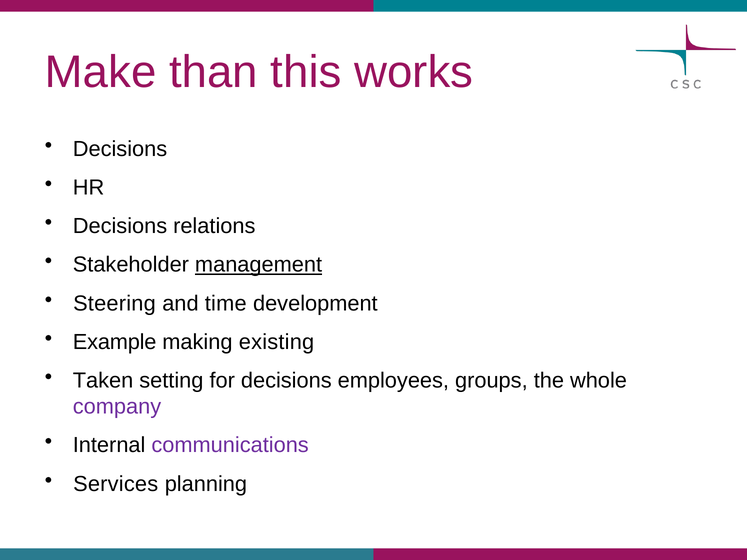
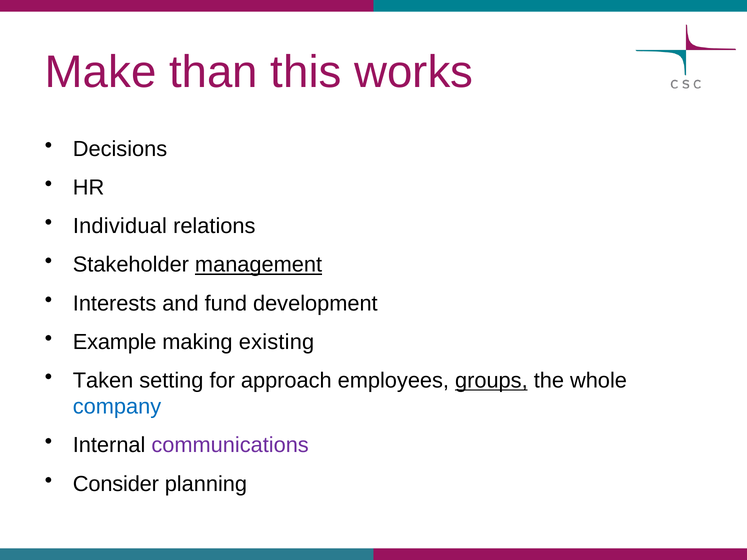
Decisions at (120, 226): Decisions -> Individual
Steering: Steering -> Interests
time: time -> fund
for decisions: decisions -> approach
groups underline: none -> present
company colour: purple -> blue
Services: Services -> Consider
